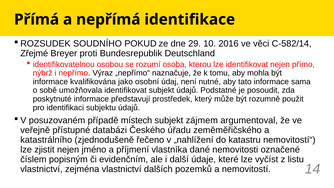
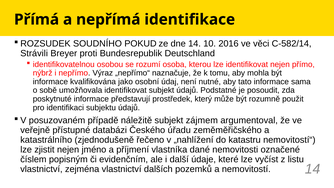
dne 29: 29 -> 14
Zřejmé: Zřejmé -> Strávili
místech: místech -> náležitě
